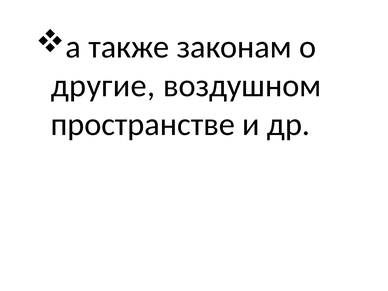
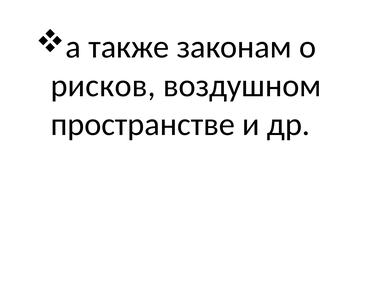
другие: другие -> рисков
